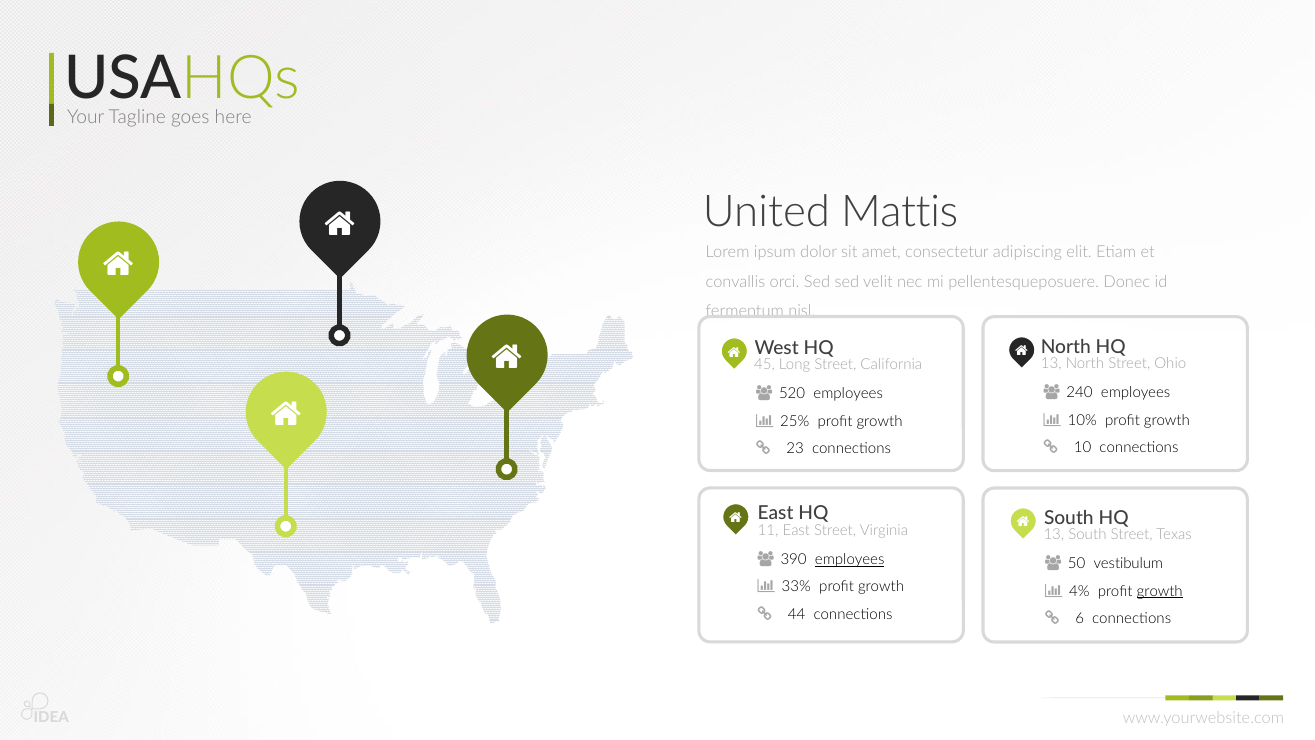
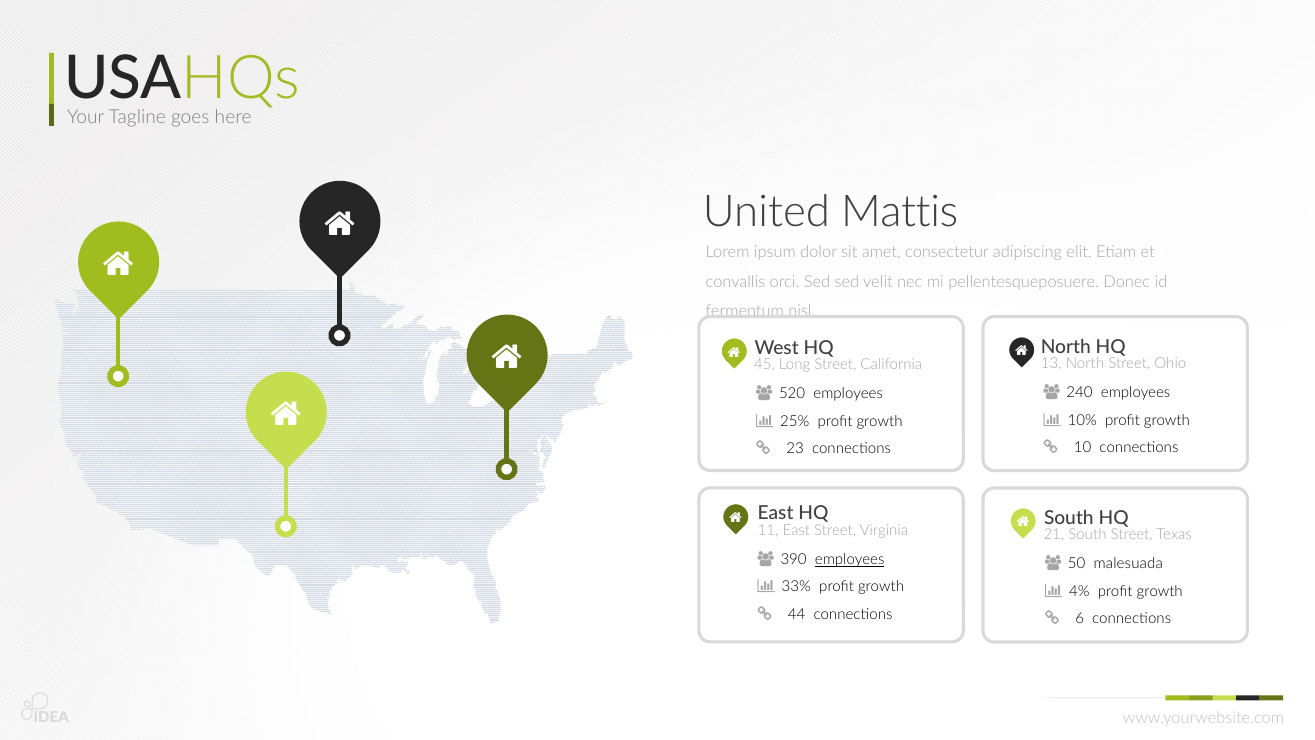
13 at (1054, 534): 13 -> 21
vestibulum: vestibulum -> malesuada
growth at (1160, 591) underline: present -> none
